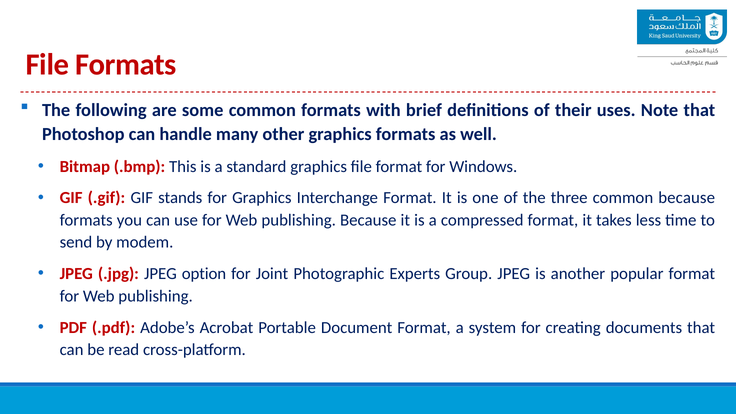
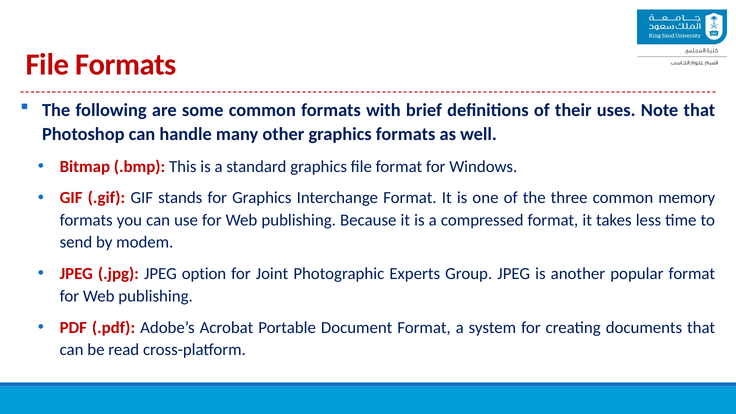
common because: because -> memory
